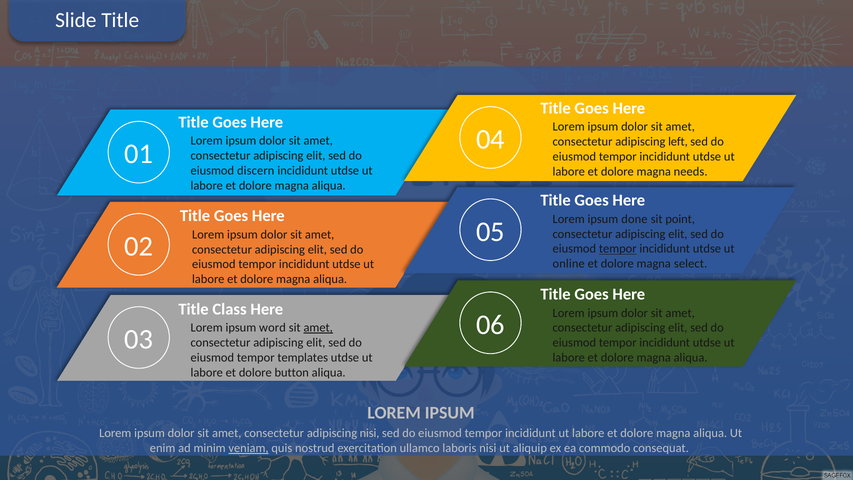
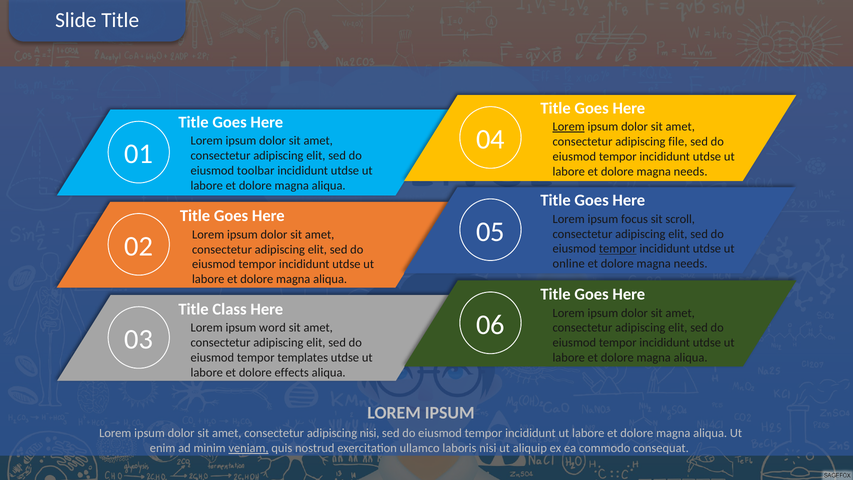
Lorem at (569, 127) underline: none -> present
left: left -> file
discern: discern -> toolbar
done: done -> focus
point: point -> scroll
select at (691, 264): select -> needs
amet at (318, 327) underline: present -> none
button: button -> effects
